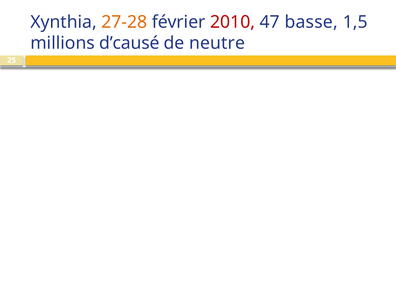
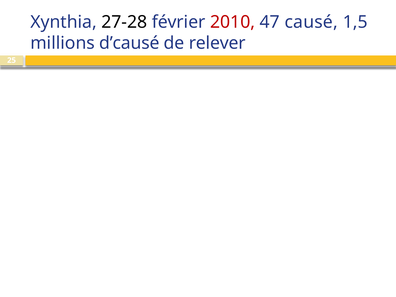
27-28 colour: orange -> black
basse: basse -> causé
neutre: neutre -> relever
